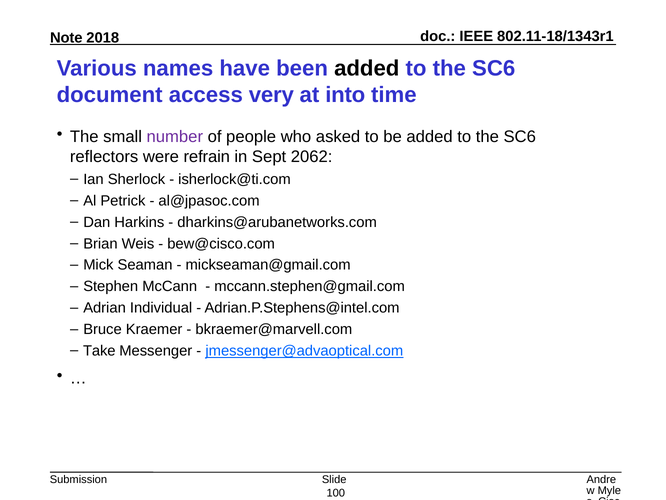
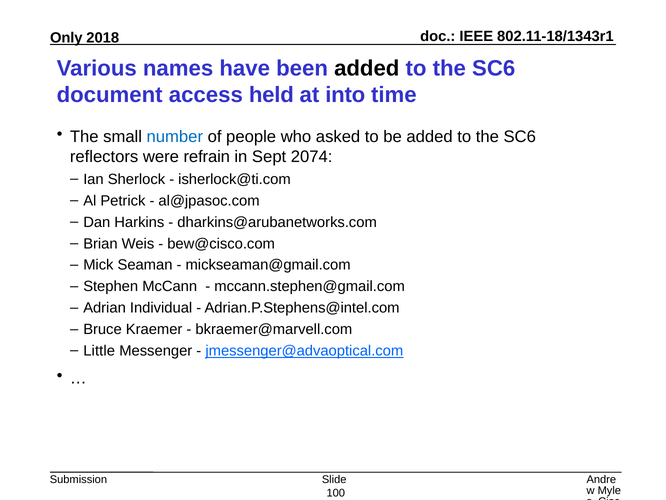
Note: Note -> Only
very: very -> held
number colour: purple -> blue
2062: 2062 -> 2074
Take: Take -> Little
